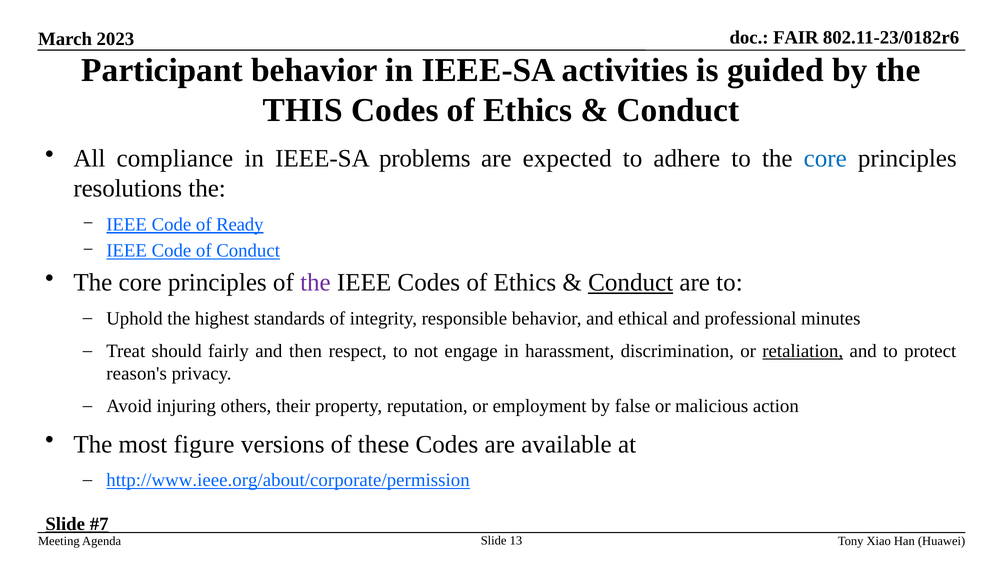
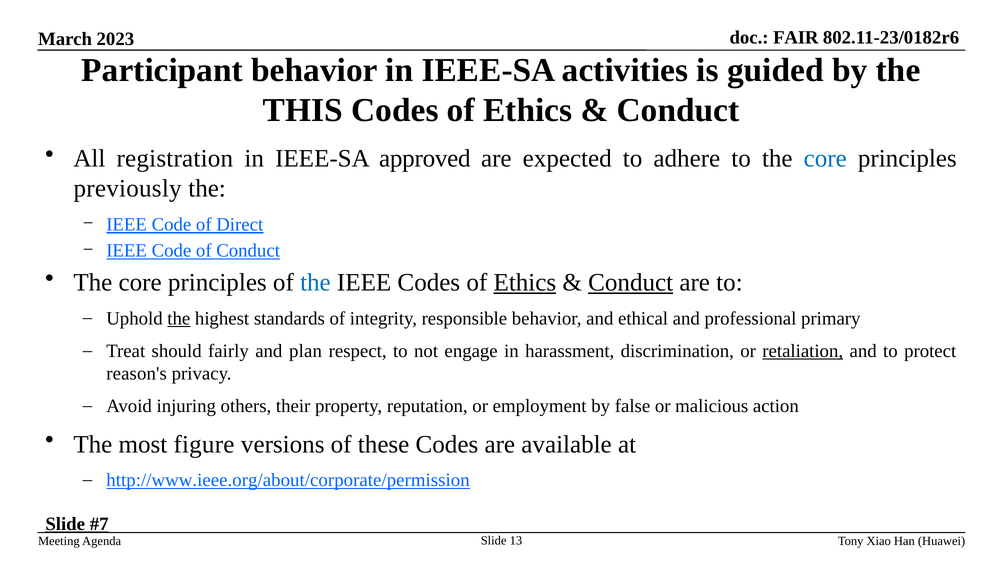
compliance: compliance -> registration
problems: problems -> approved
resolutions: resolutions -> previously
Ready: Ready -> Direct
the at (315, 283) colour: purple -> blue
Ethics at (525, 283) underline: none -> present
the at (179, 319) underline: none -> present
minutes: minutes -> primary
then: then -> plan
